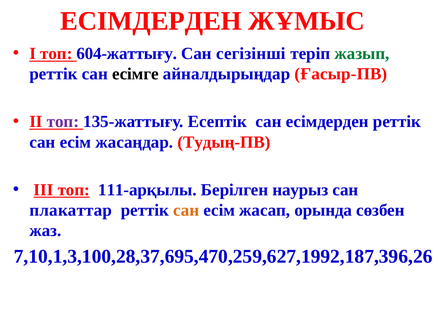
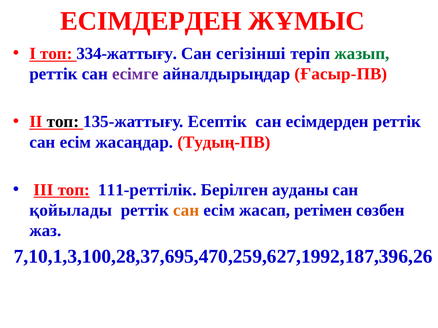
604-жаттығу: 604-жаттығу -> 334-жаттығу
есімге colour: black -> purple
топ at (63, 122) colour: purple -> black
111-арқылы: 111-арқылы -> 111-реттілік
наурыз: наурыз -> ауданы
плакаттар: плакаттар -> қойылады
орында: орында -> ретімен
